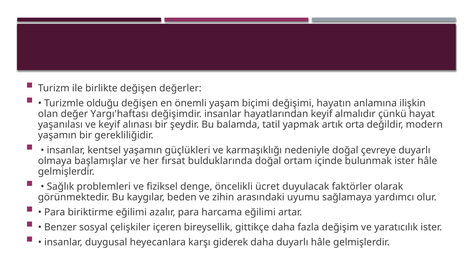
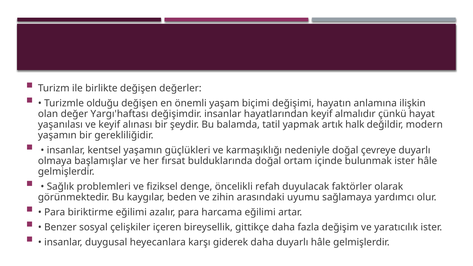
orta: orta -> halk
ücret: ücret -> refah
